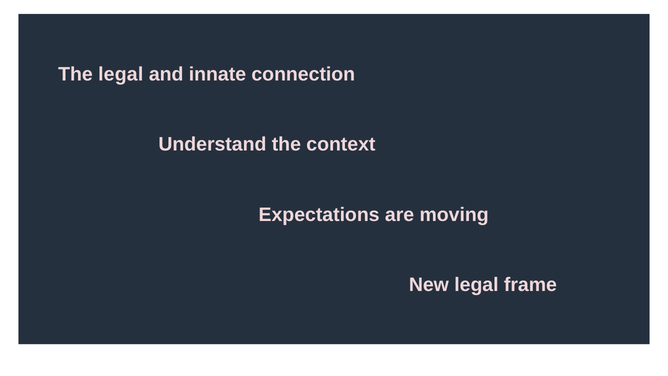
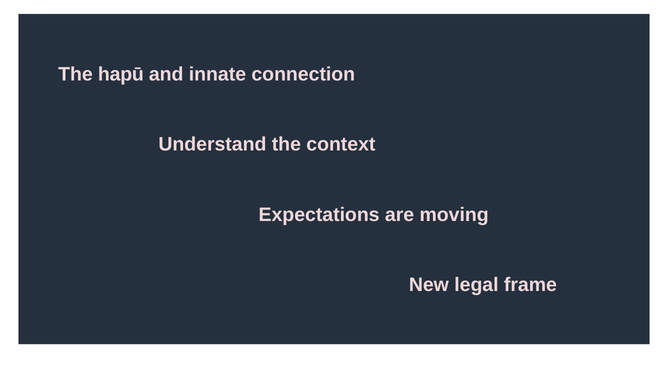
The legal: legal -> hapū
